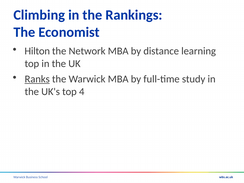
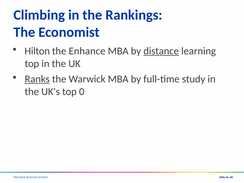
Network: Network -> Enhance
distance underline: none -> present
4: 4 -> 0
